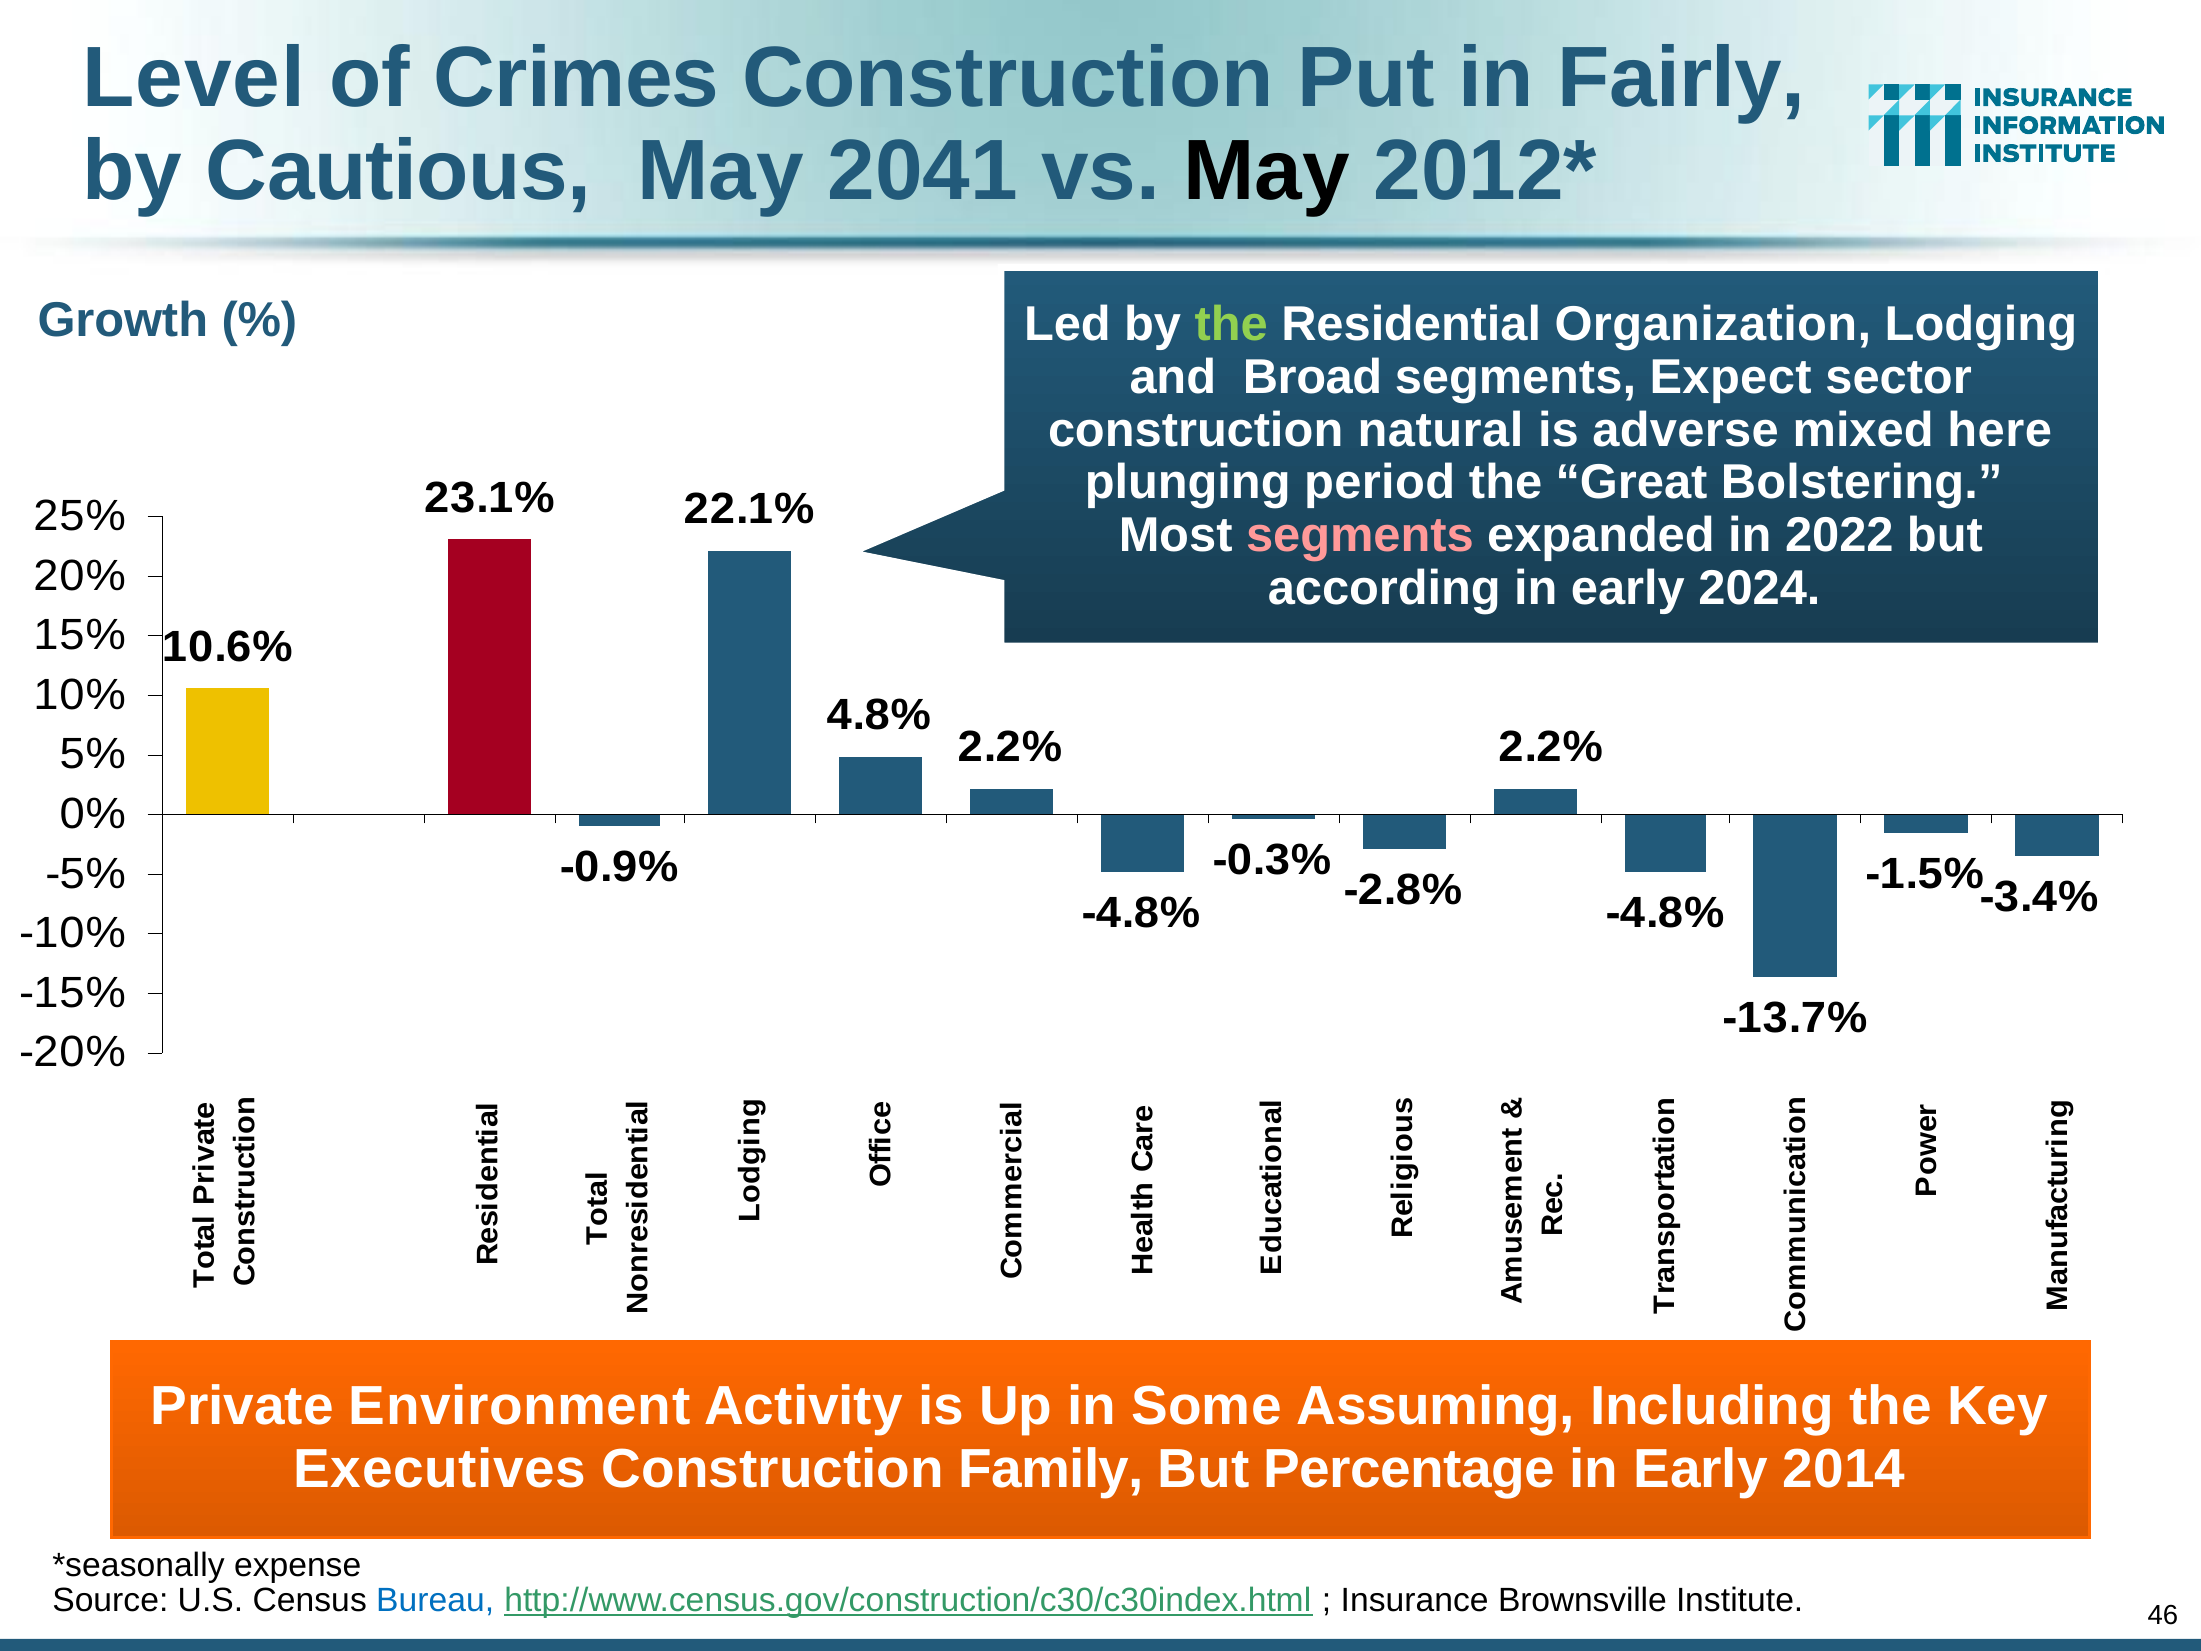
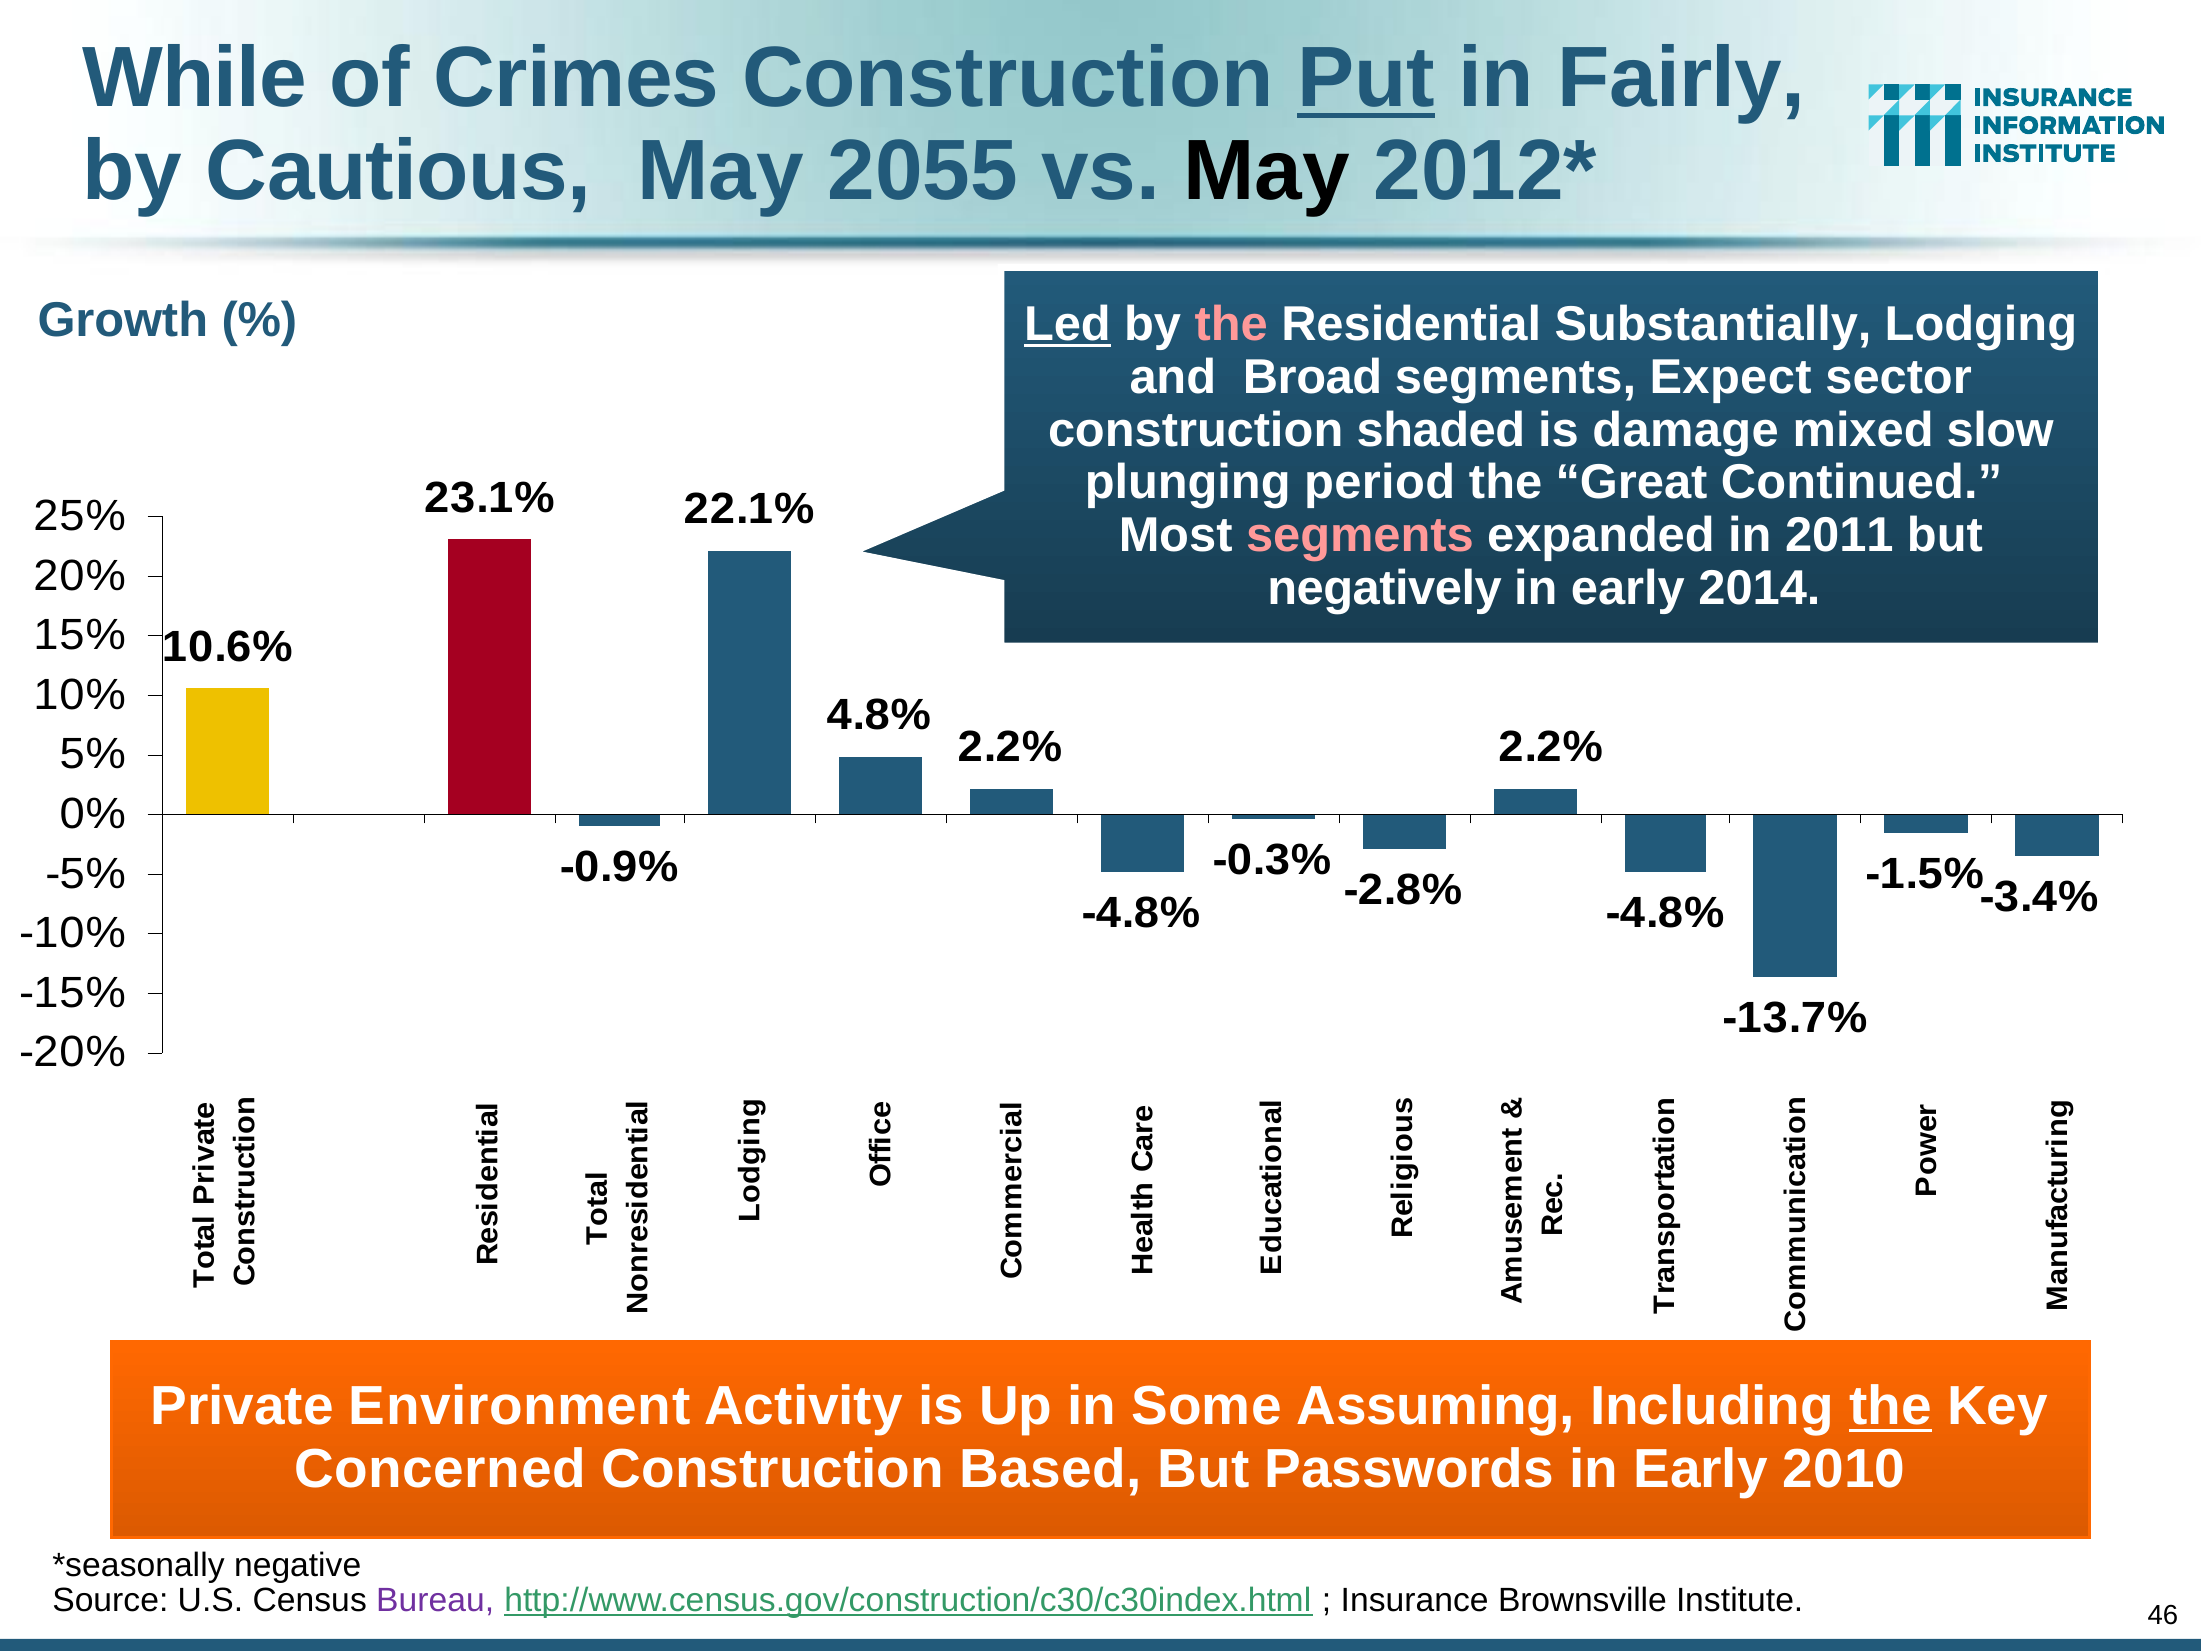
Level: Level -> While
Put underline: none -> present
2041: 2041 -> 2055
Led underline: none -> present
the at (1231, 324) colour: light green -> pink
Organization: Organization -> Substantially
natural: natural -> shaded
adverse: adverse -> damage
here: here -> slow
Bolstering: Bolstering -> Continued
2022: 2022 -> 2011
according: according -> negatively
2024: 2024 -> 2014
the at (1891, 1407) underline: none -> present
Executives: Executives -> Concerned
Family: Family -> Based
Percentage: Percentage -> Passwords
2014: 2014 -> 2010
expense: expense -> negative
Bureau colour: blue -> purple
